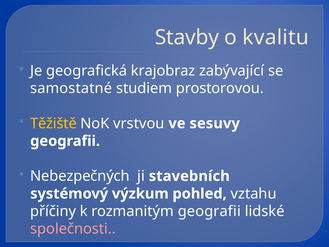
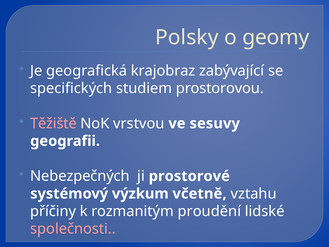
Stavby: Stavby -> Polsky
kvalitu: kvalitu -> geomy
samostatné: samostatné -> specifických
Těžiště colour: yellow -> pink
stavebních: stavebních -> prostorové
pohled: pohled -> včetně
rozmanitým geografii: geografii -> proudění
